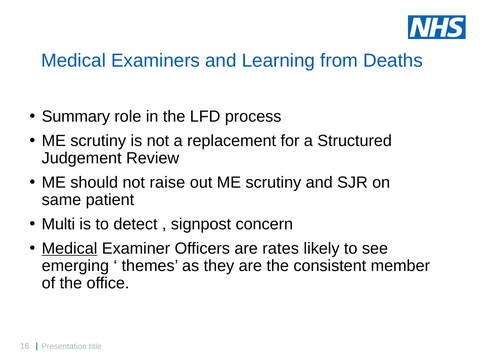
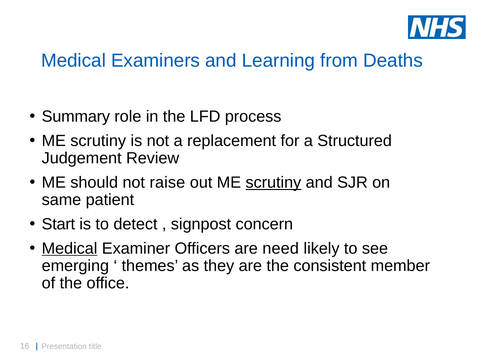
scrutiny at (273, 182) underline: none -> present
Multi: Multi -> Start
rates: rates -> need
